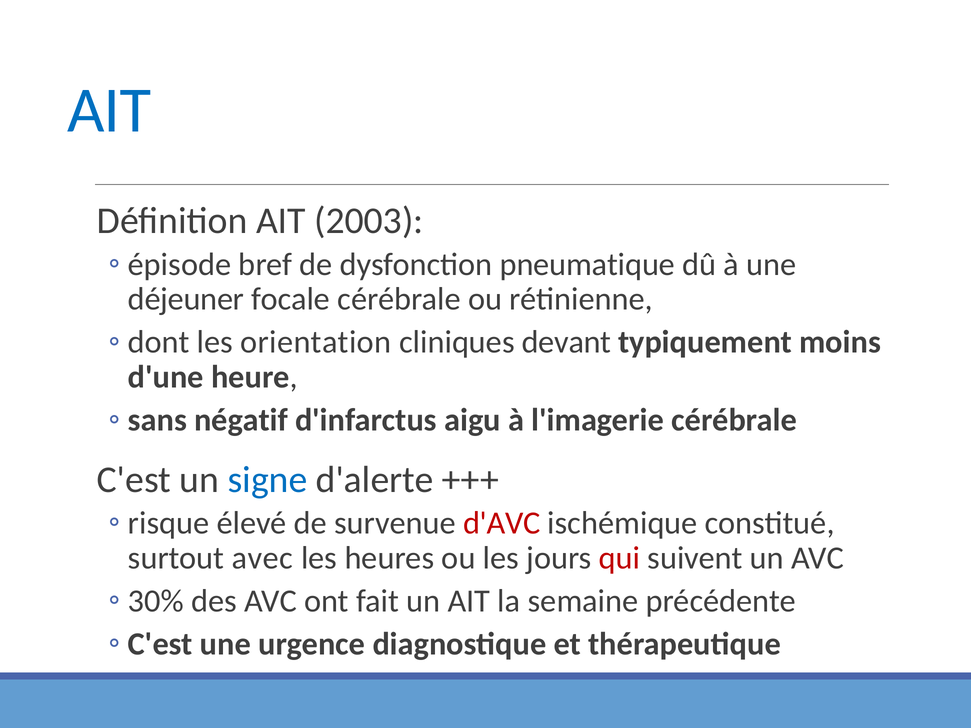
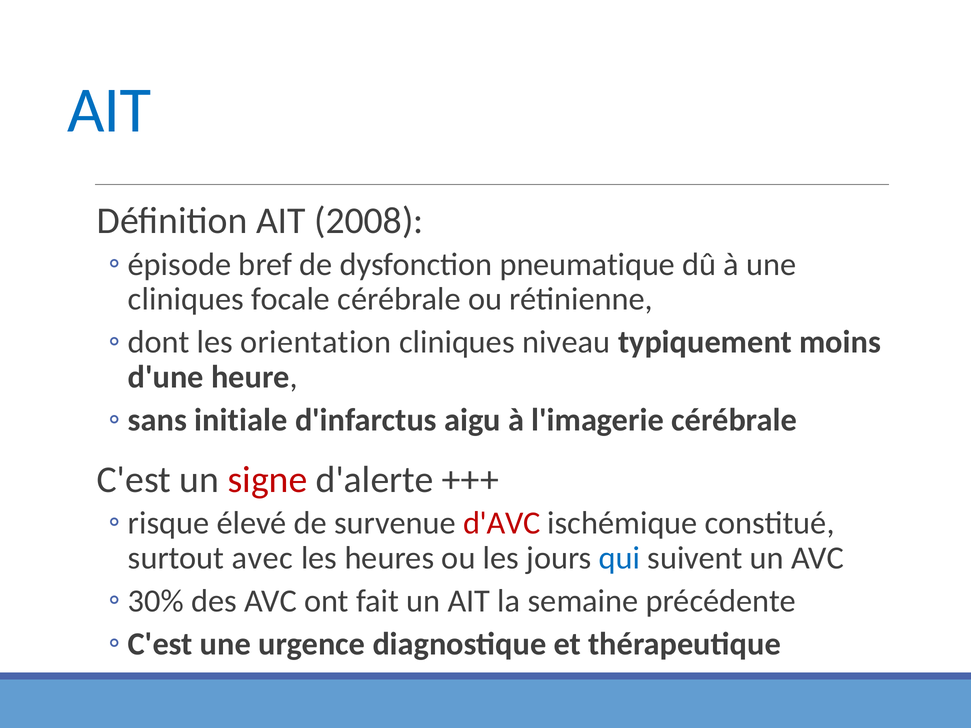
2003: 2003 -> 2008
déjeuner at (186, 299): déjeuner -> cliniques
devant: devant -> niveau
négatif: négatif -> initiale
signe colour: blue -> red
qui colour: red -> blue
